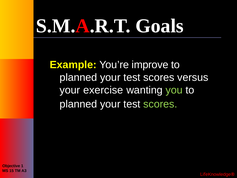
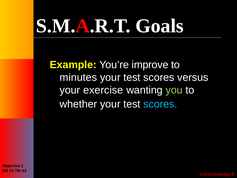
planned at (78, 77): planned -> minutes
planned at (78, 104): planned -> whether
scores at (160, 104) colour: light green -> light blue
